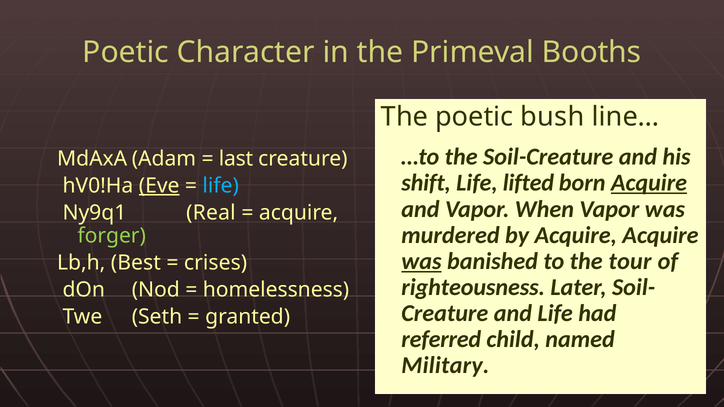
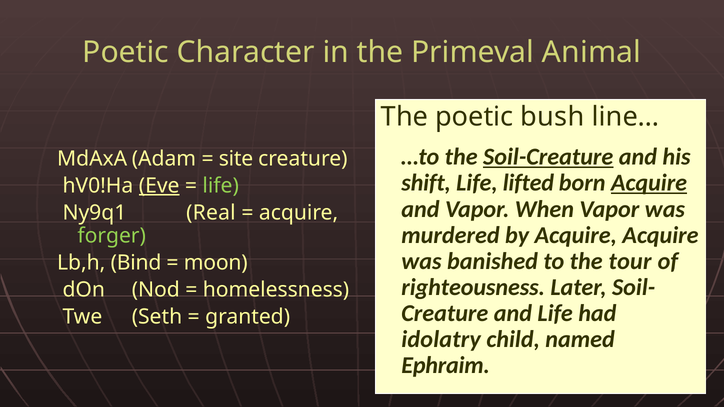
Booths: Booths -> Animal
Soil-Creature underline: none -> present
last: last -> site
life at (221, 186) colour: light blue -> light green
was at (421, 261) underline: present -> none
Best: Best -> Bind
crises: crises -> moon
referred: referred -> idolatry
Military: Military -> Ephraim
